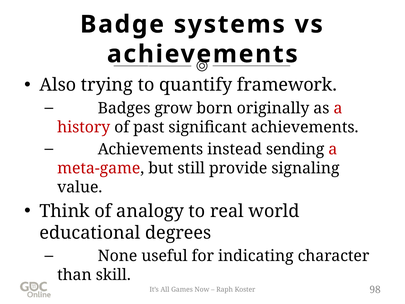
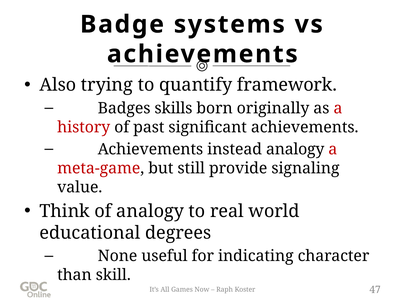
grow: grow -> skills
instead sending: sending -> analogy
98: 98 -> 47
